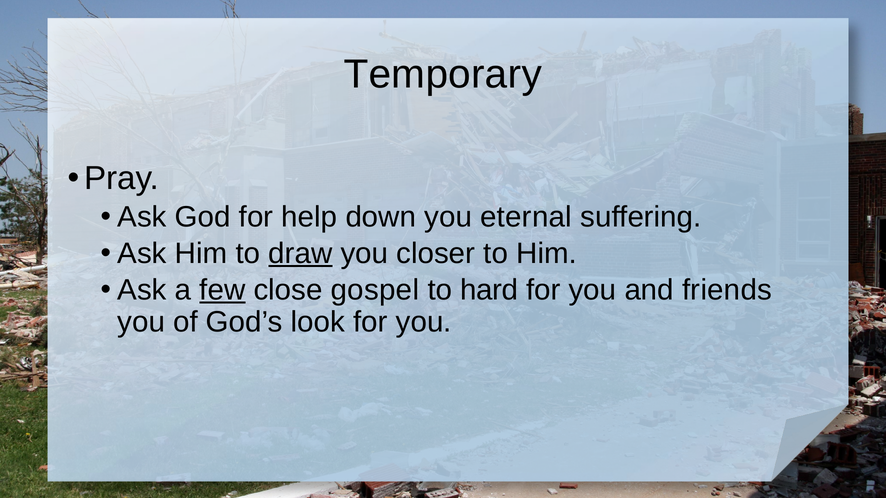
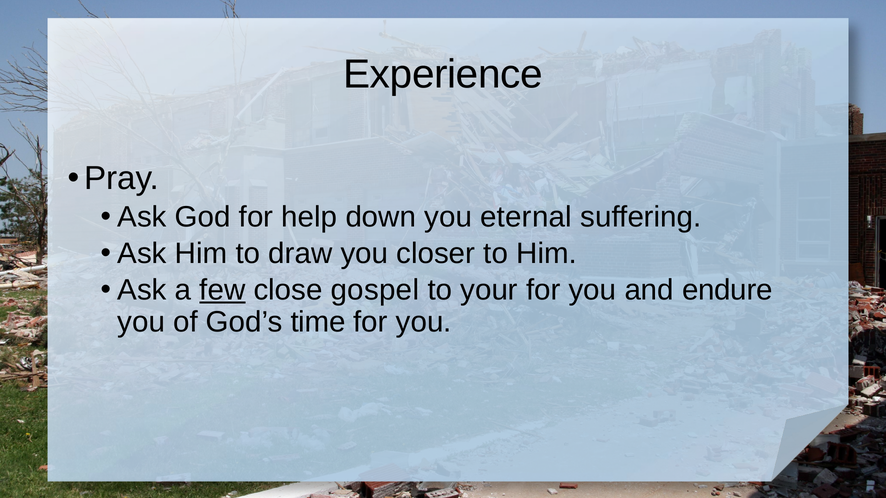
Temporary: Temporary -> Experience
draw underline: present -> none
hard: hard -> your
friends: friends -> endure
look: look -> time
